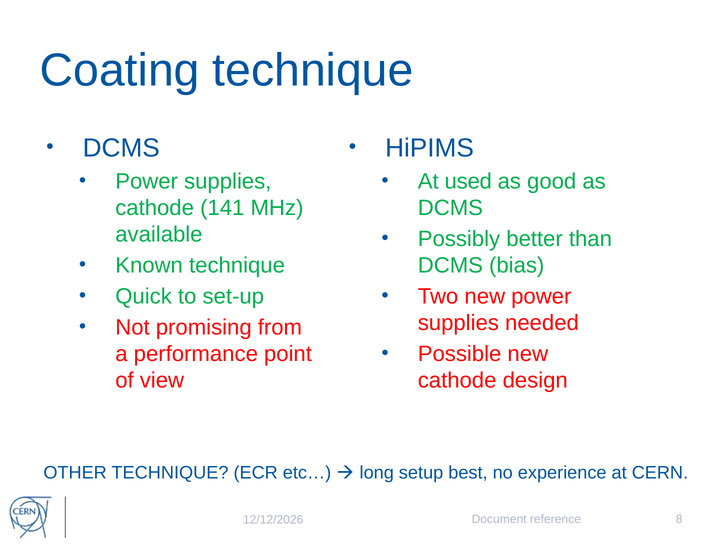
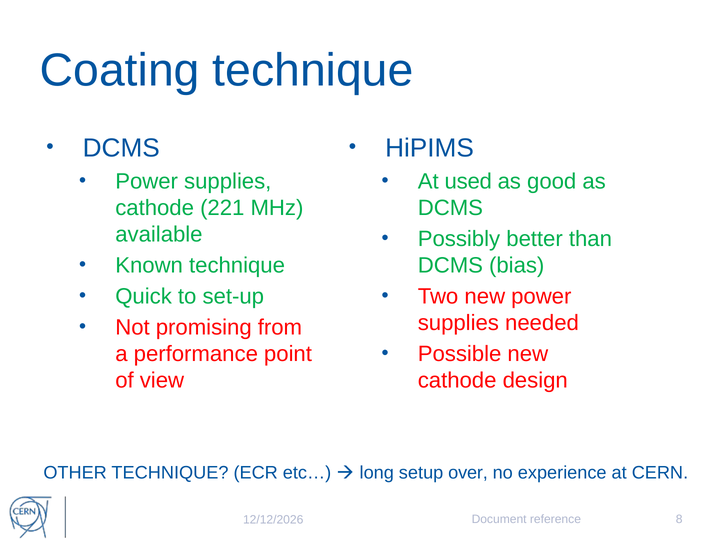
141: 141 -> 221
best: best -> over
